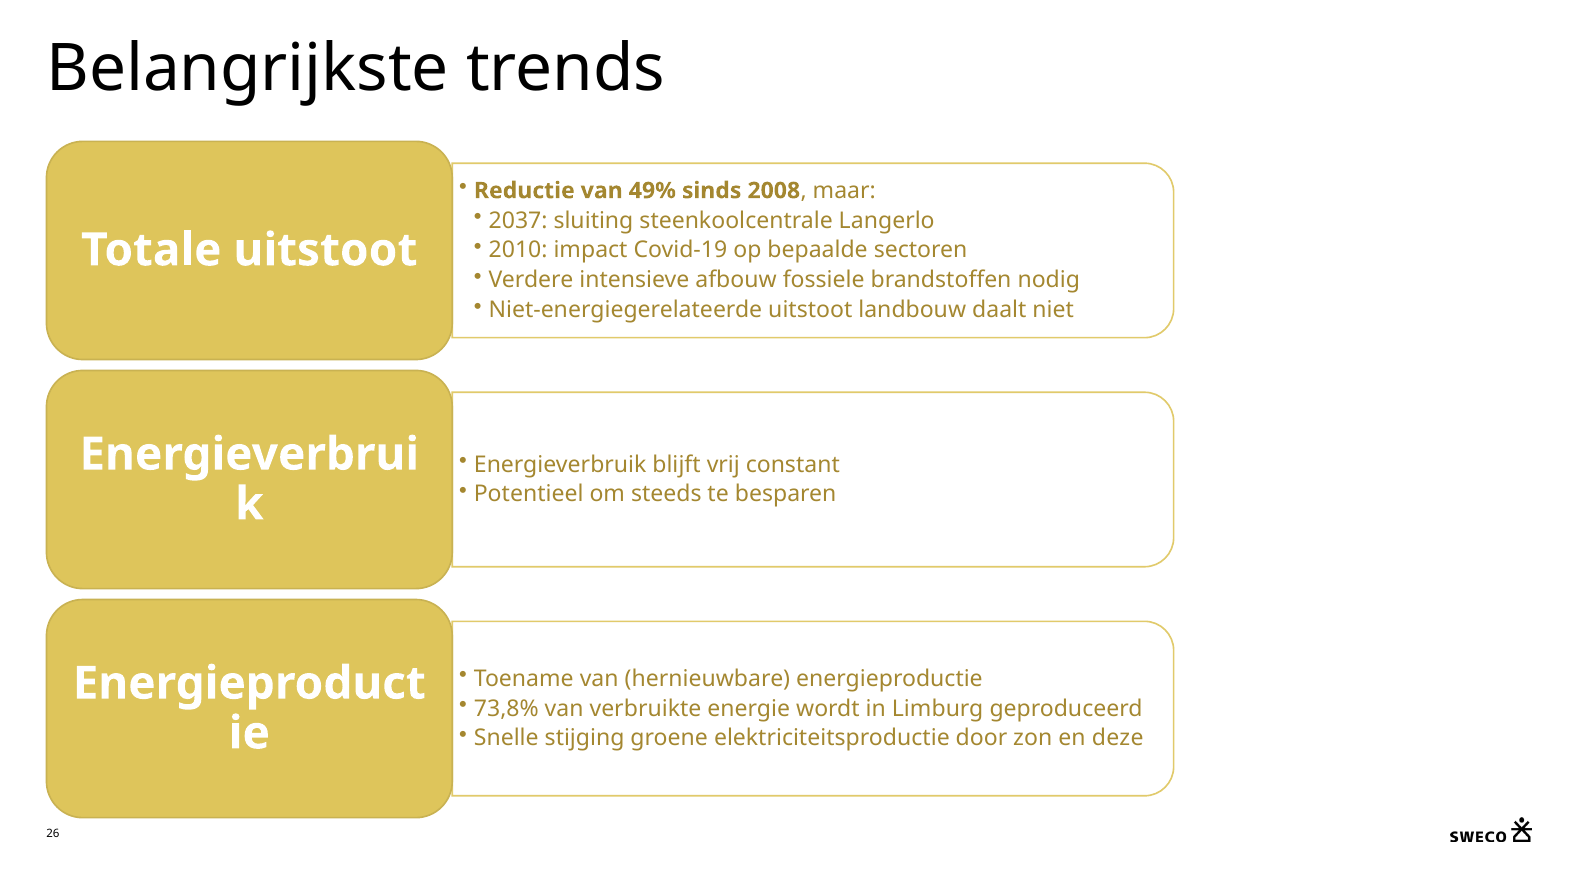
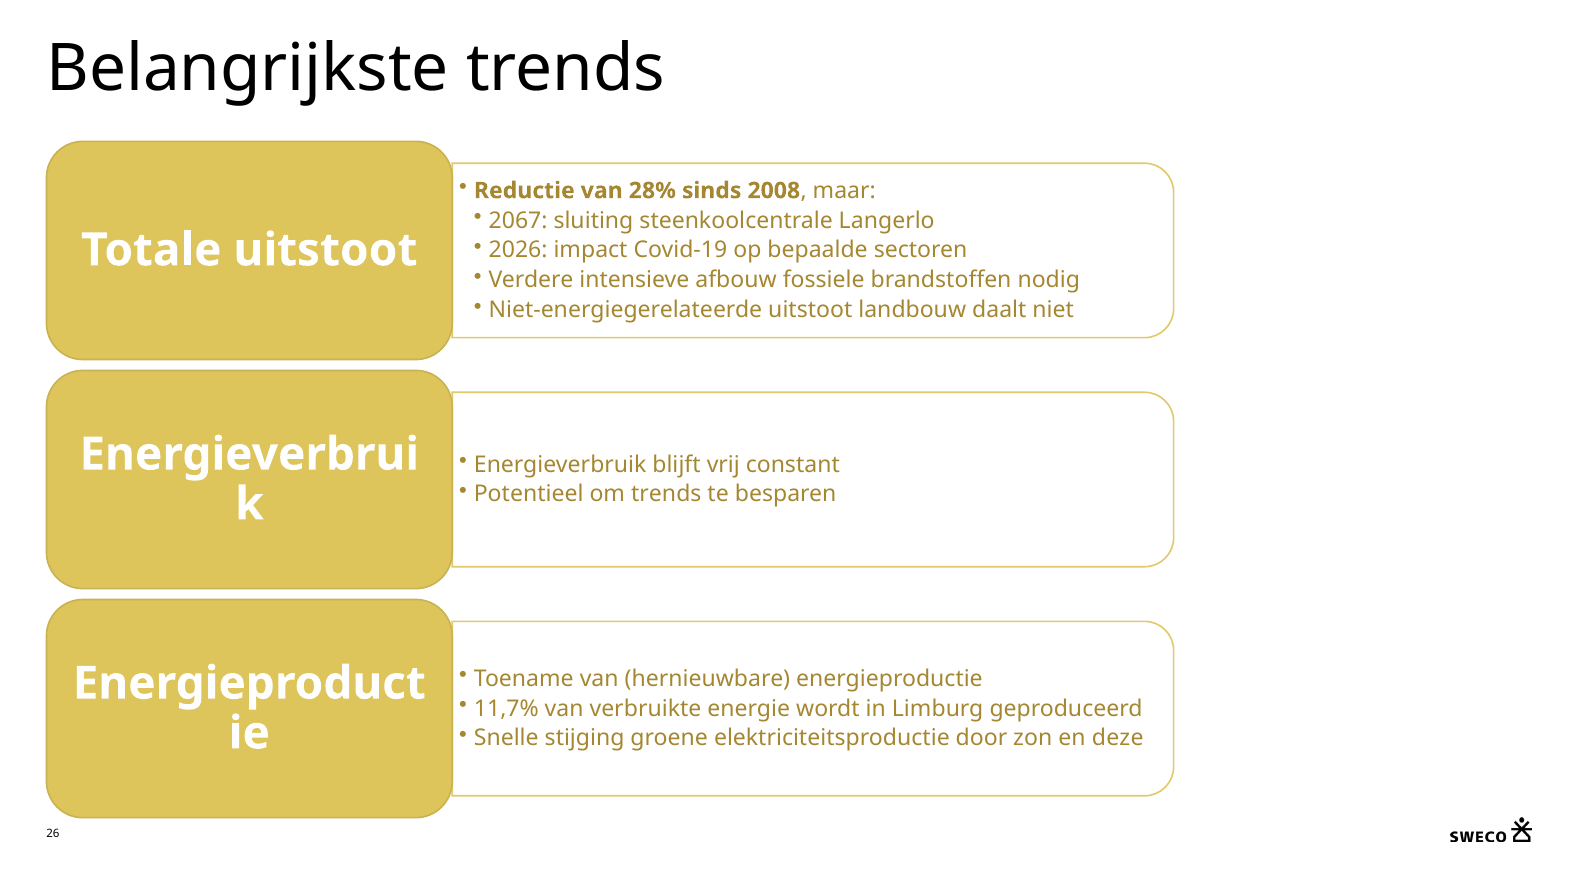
49%: 49% -> 28%
2037: 2037 -> 2067
2010: 2010 -> 2026
om steeds: steeds -> trends
73,8%: 73,8% -> 11,7%
